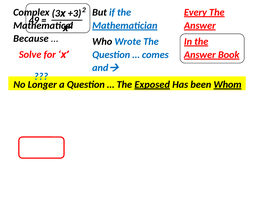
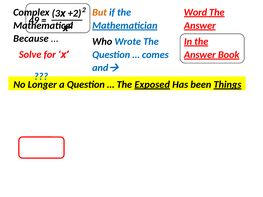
Every: Every -> Word
But colour: black -> orange
+3: +3 -> +2
Whom: Whom -> Things
